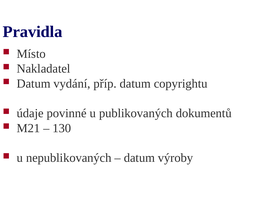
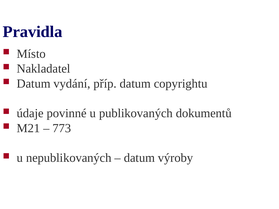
130: 130 -> 773
